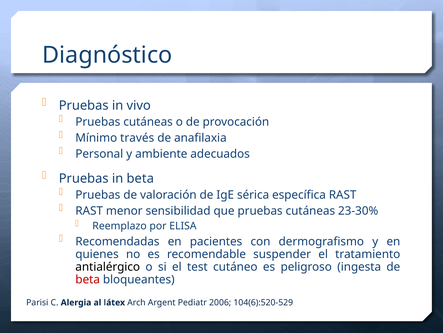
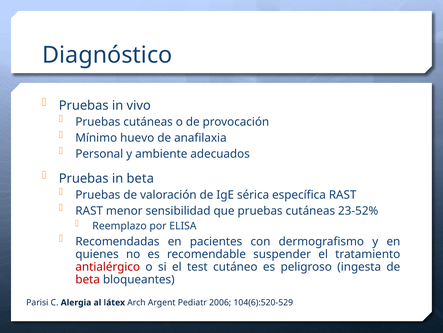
través: través -> huevo
23-30%: 23-30% -> 23-52%
antialérgico colour: black -> red
